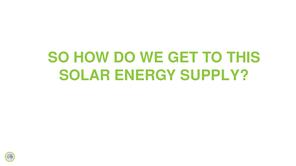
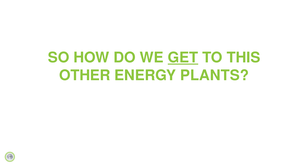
GET underline: none -> present
SOLAR: SOLAR -> OTHER
SUPPLY: SUPPLY -> PLANTS
